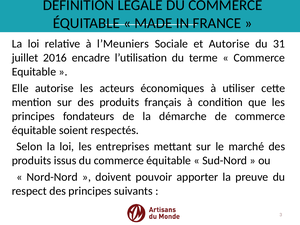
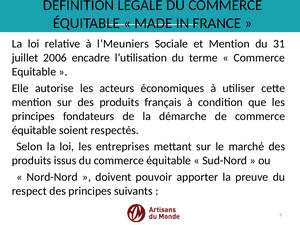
et Autorise: Autorise -> Mention
2016: 2016 -> 2006
